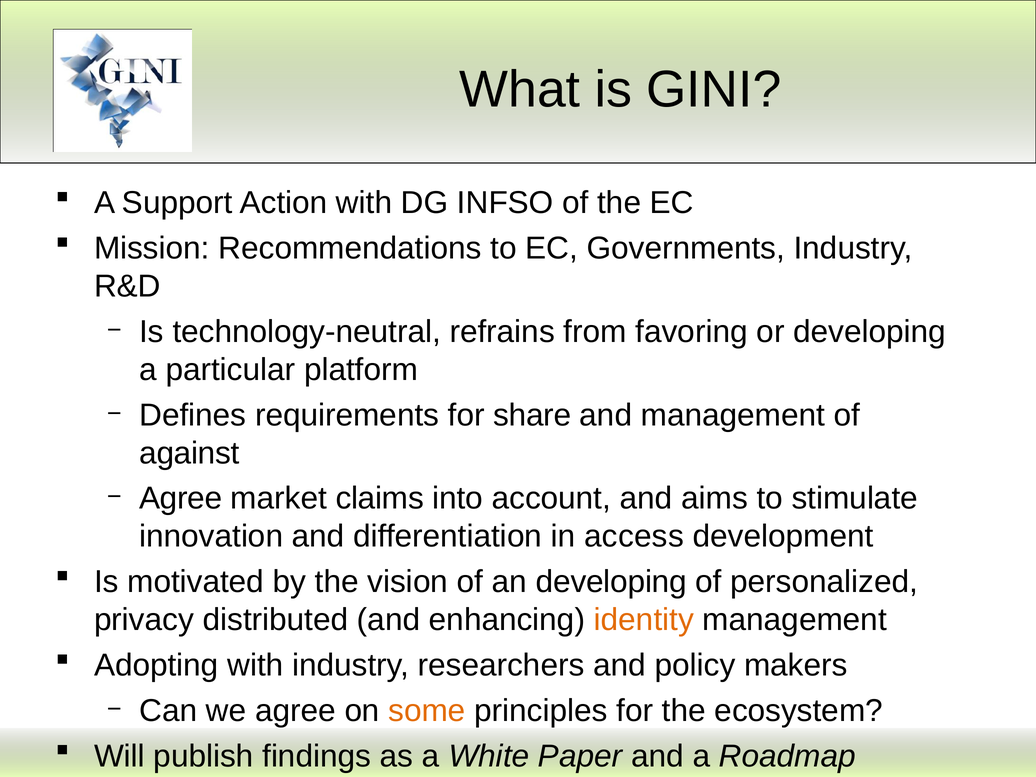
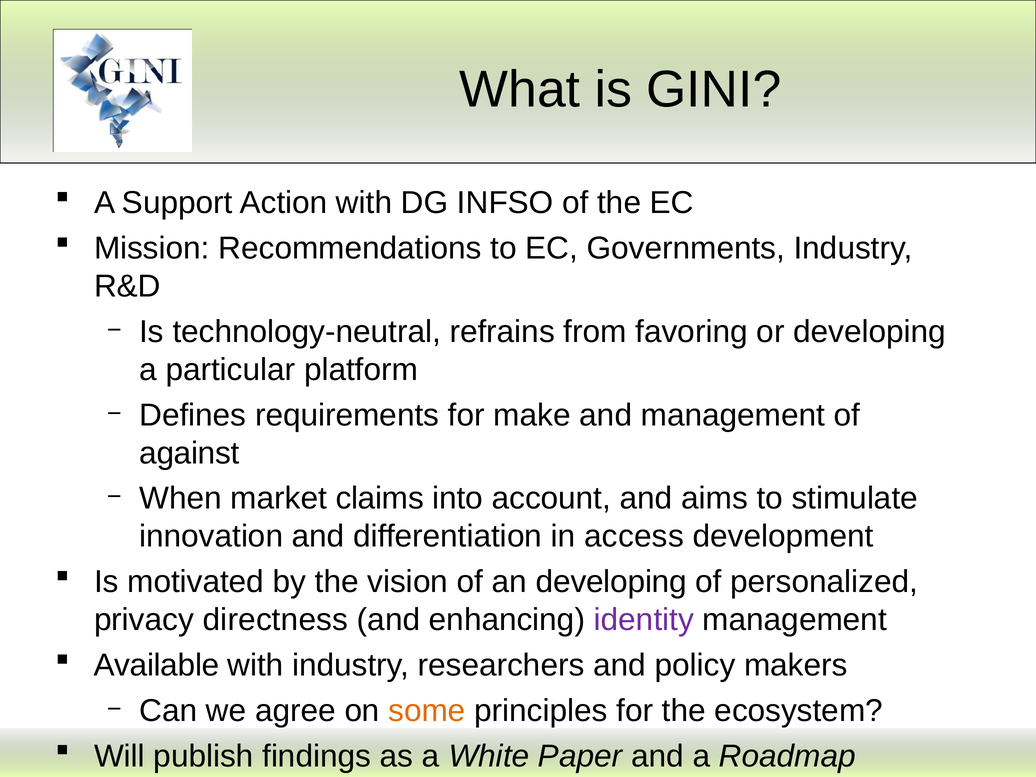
share: share -> make
Agree at (181, 499): Agree -> When
distributed: distributed -> directness
identity colour: orange -> purple
Adopting: Adopting -> Available
